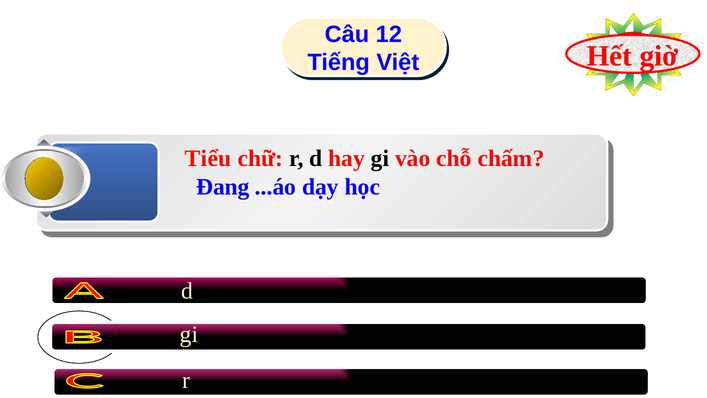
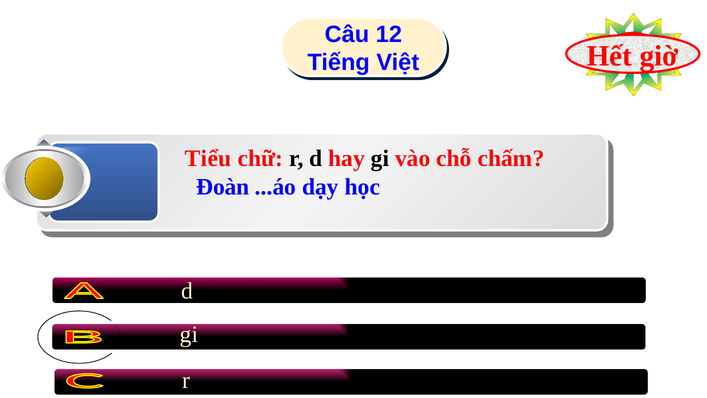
Đang: Đang -> Đoàn
